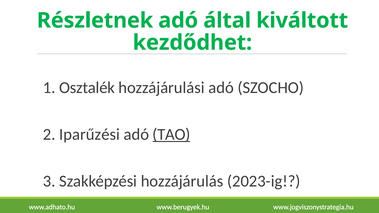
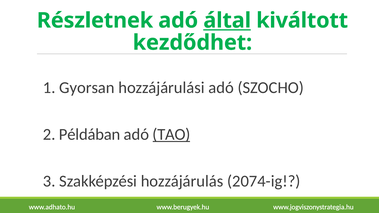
által underline: none -> present
Osztalék: Osztalék -> Gyorsan
Iparűzési: Iparűzési -> Példában
2023-ig: 2023-ig -> 2074-ig
